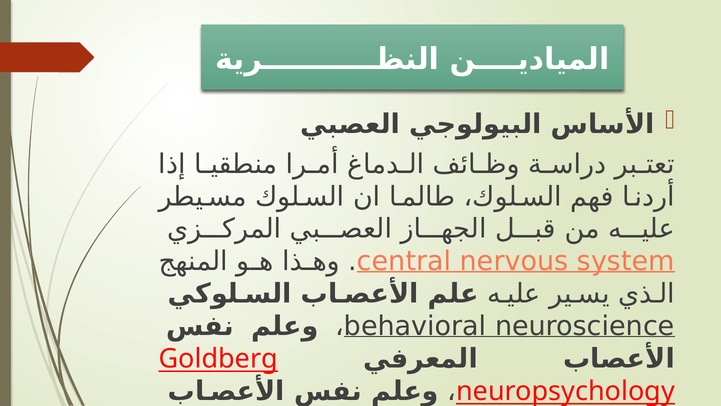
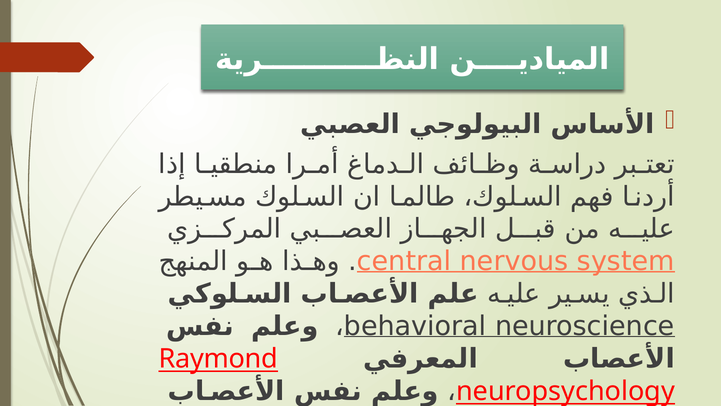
Goldberg: Goldberg -> Raymond
